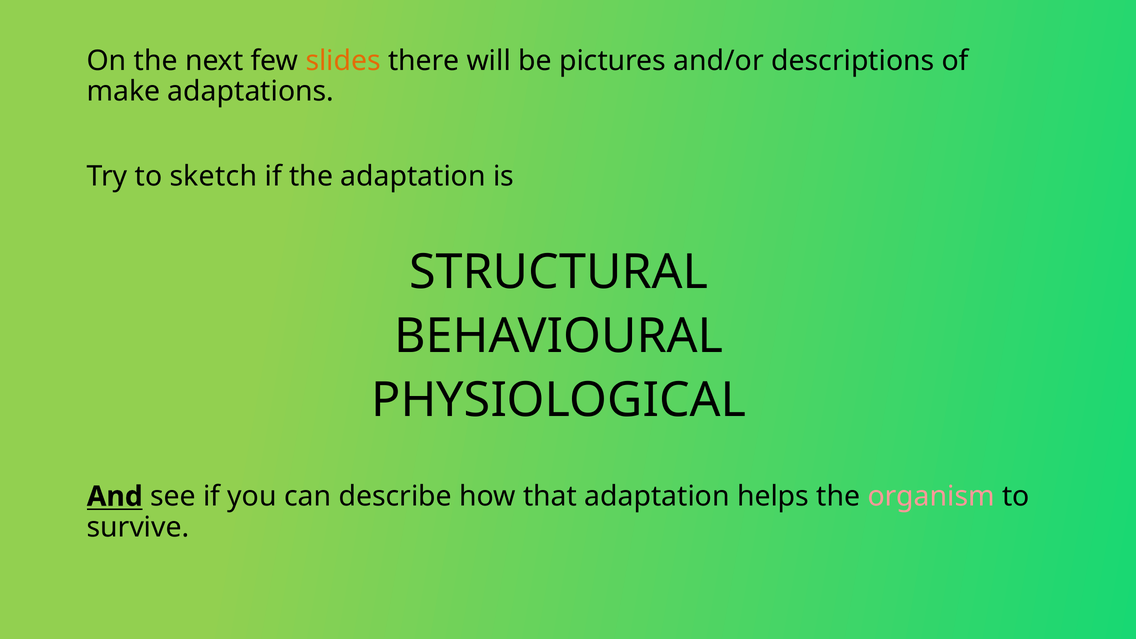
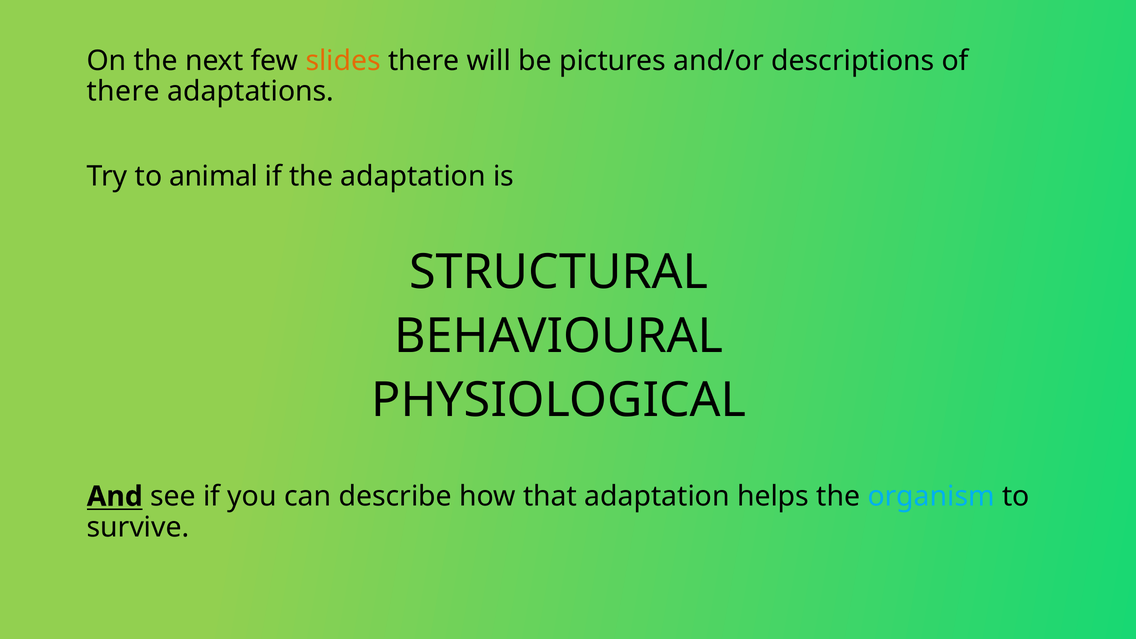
make at (123, 91): make -> there
sketch: sketch -> animal
organism colour: pink -> light blue
